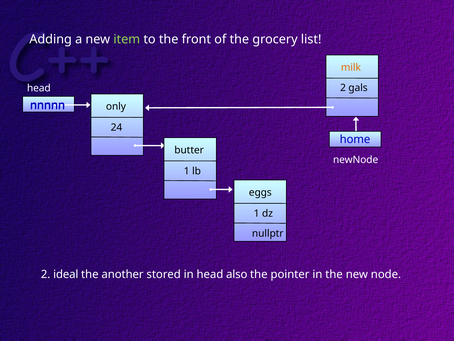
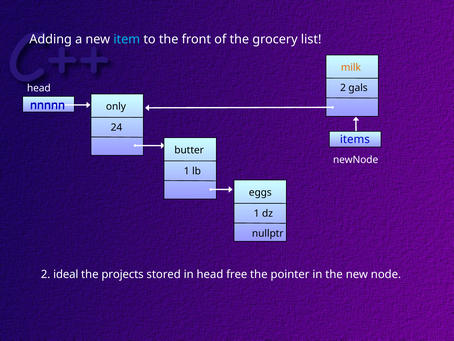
item colour: light green -> light blue
home: home -> items
another: another -> projects
also: also -> free
